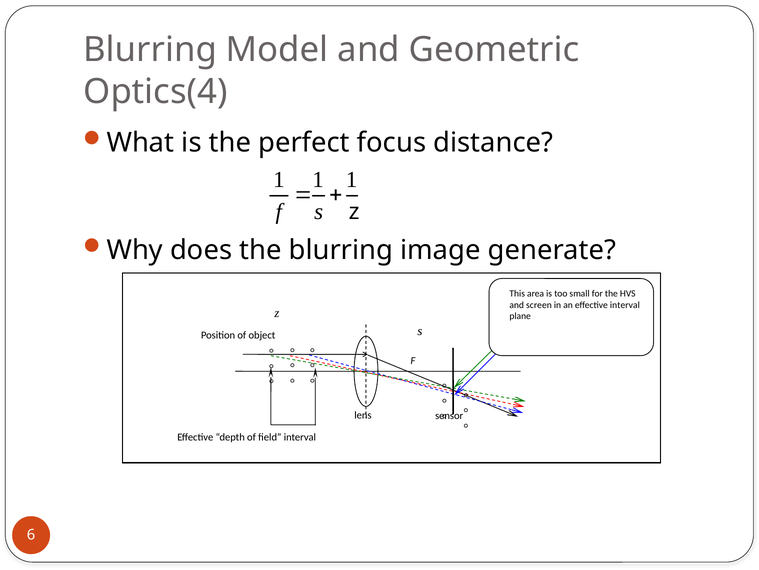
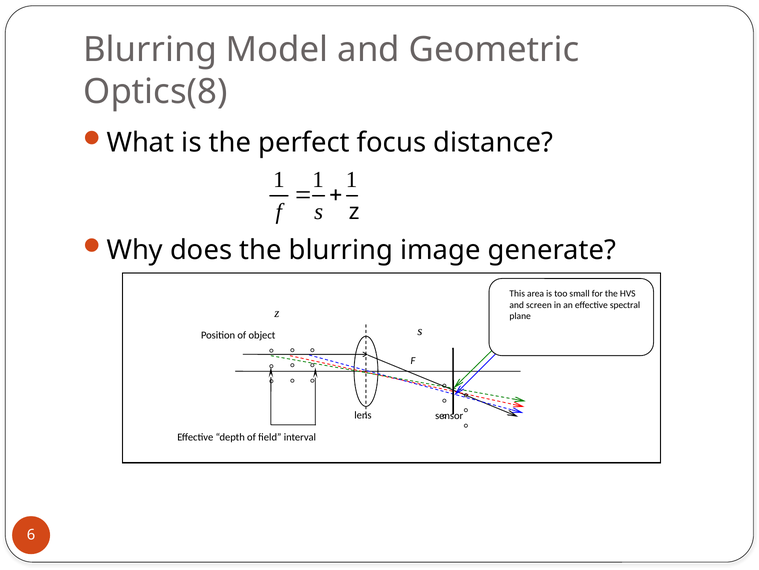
Optics(4: Optics(4 -> Optics(8
effective interval: interval -> spectral
